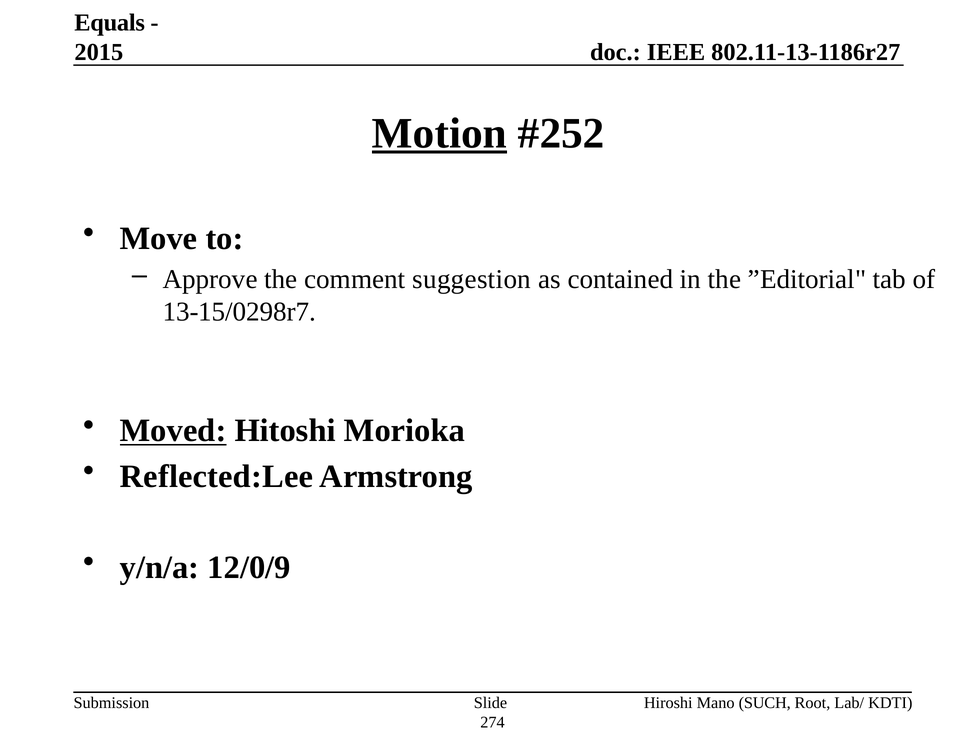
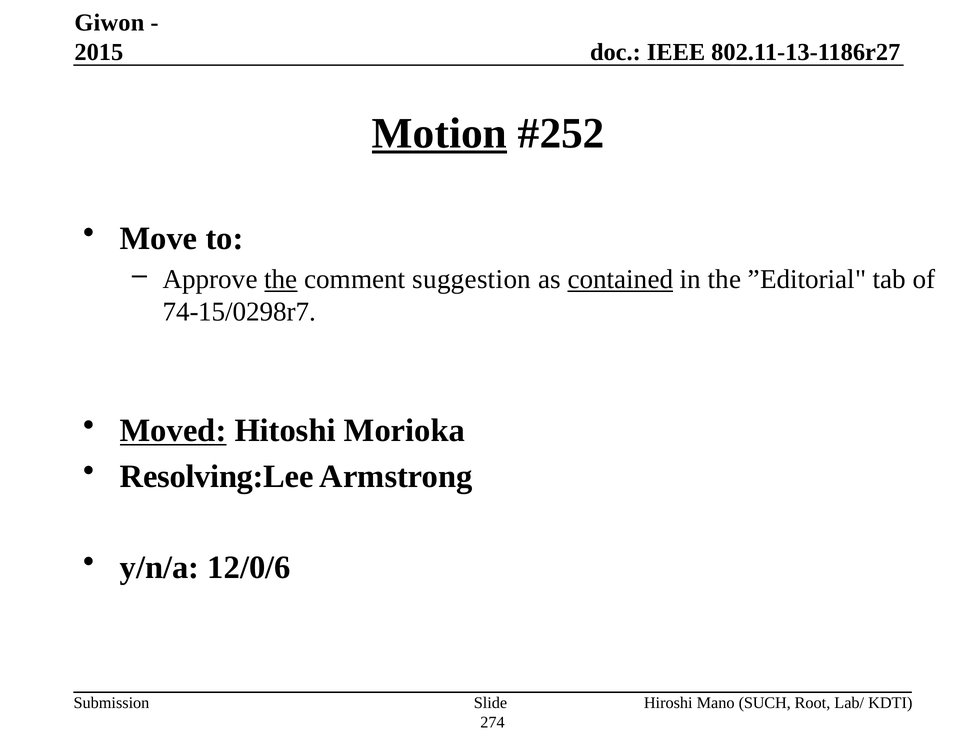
Equals: Equals -> Giwon
the at (281, 279) underline: none -> present
contained underline: none -> present
13-15/0298r7: 13-15/0298r7 -> 74-15/0298r7
Reflected:Lee: Reflected:Lee -> Resolving:Lee
12/0/9: 12/0/9 -> 12/0/6
